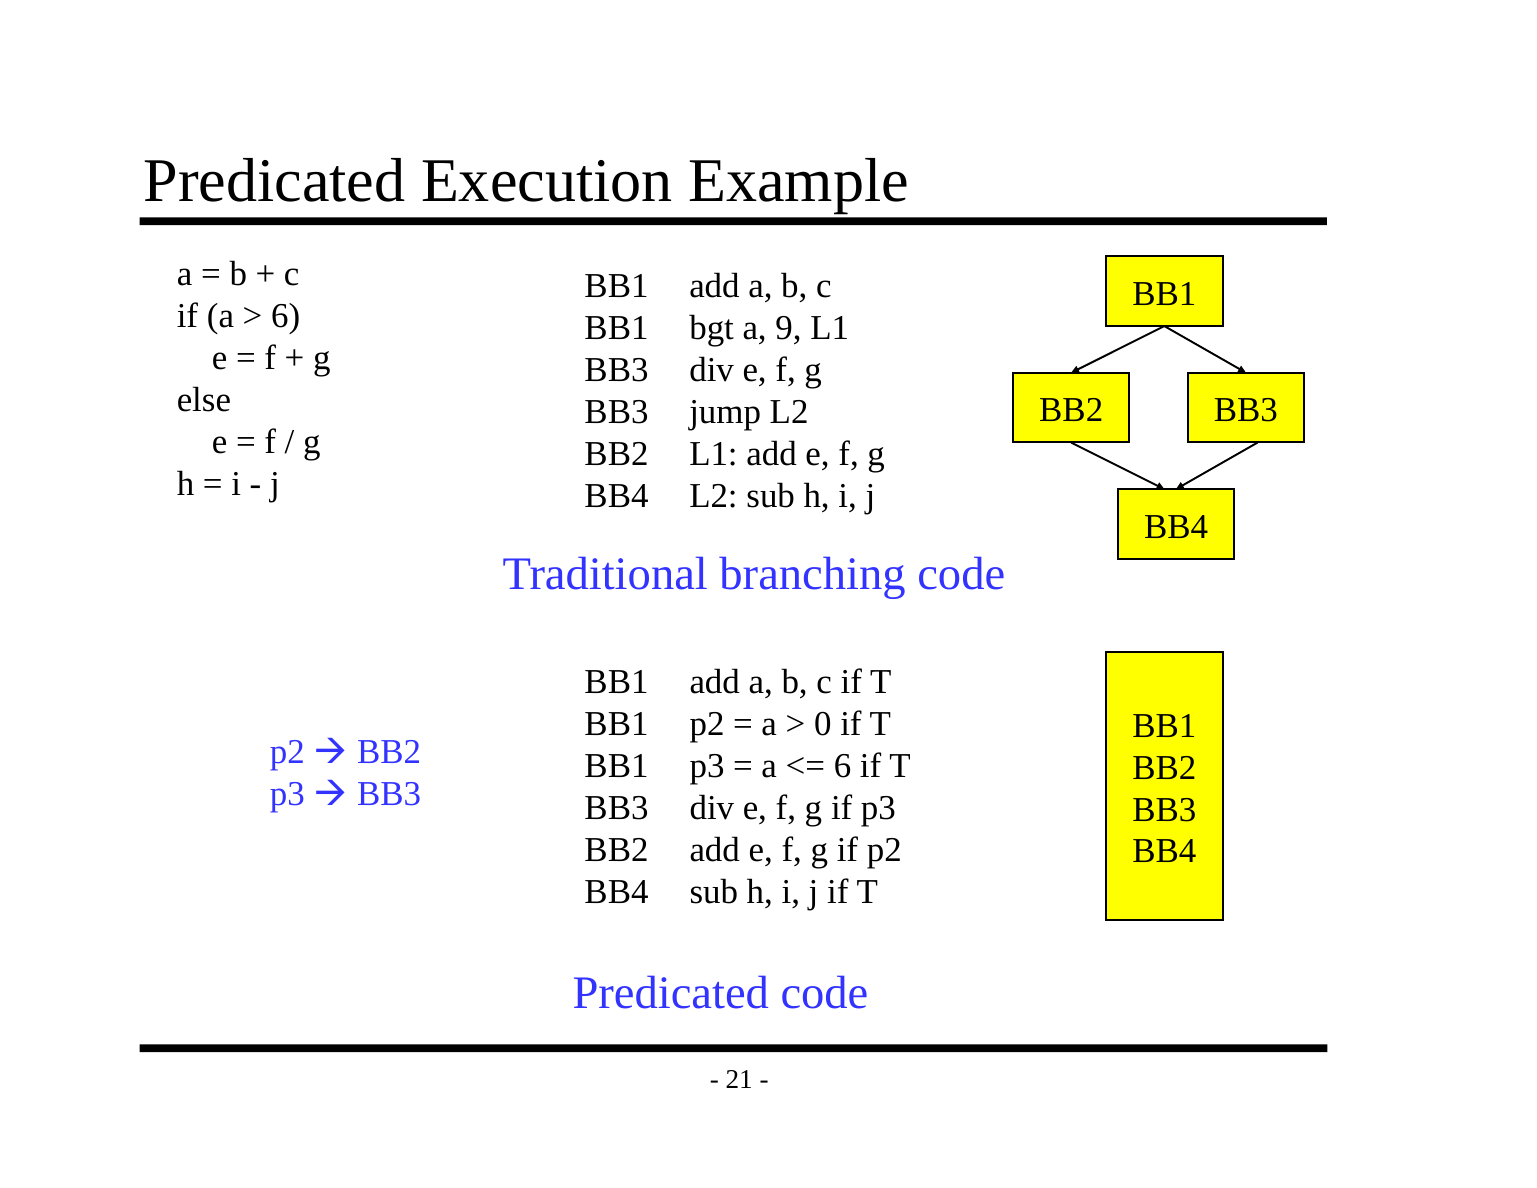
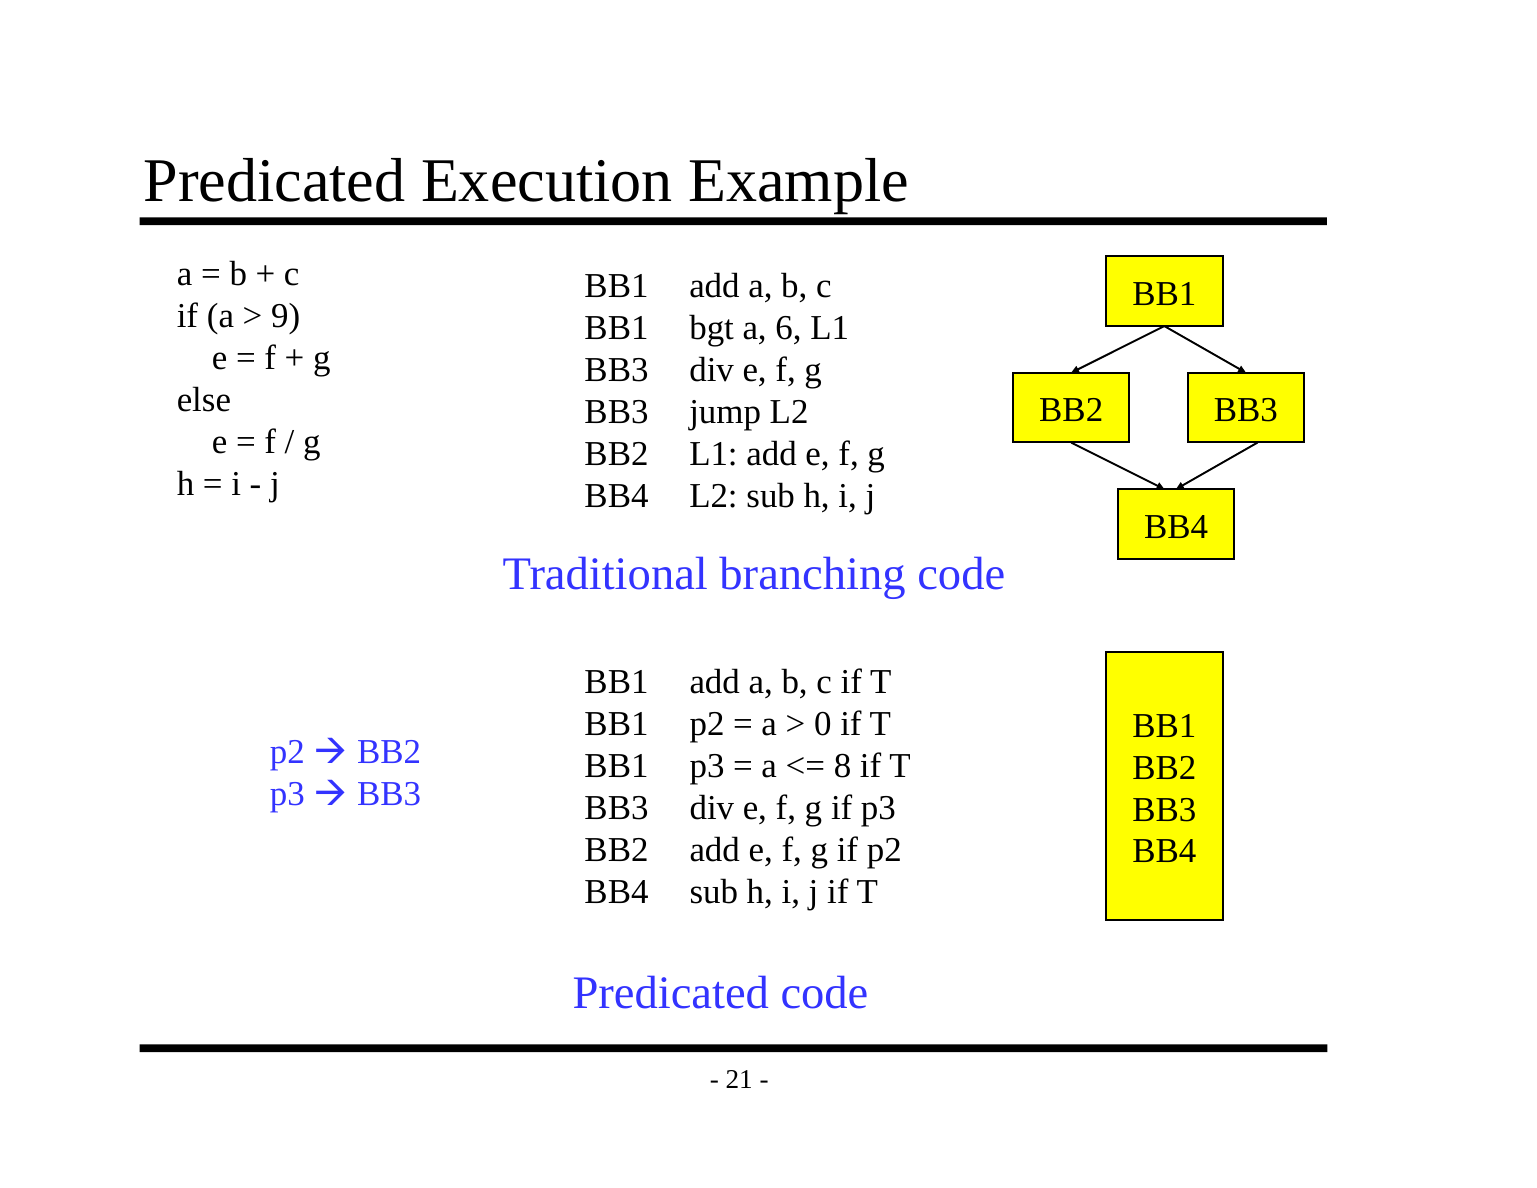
6 at (286, 316): 6 -> 9
9: 9 -> 6
6 at (843, 766): 6 -> 8
